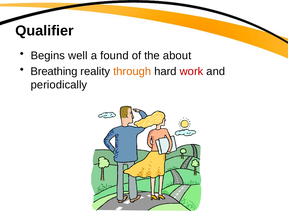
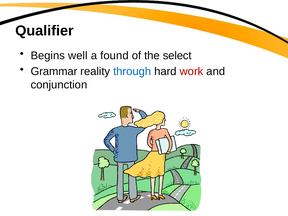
about: about -> select
Breathing: Breathing -> Grammar
through colour: orange -> blue
periodically: periodically -> conjunction
